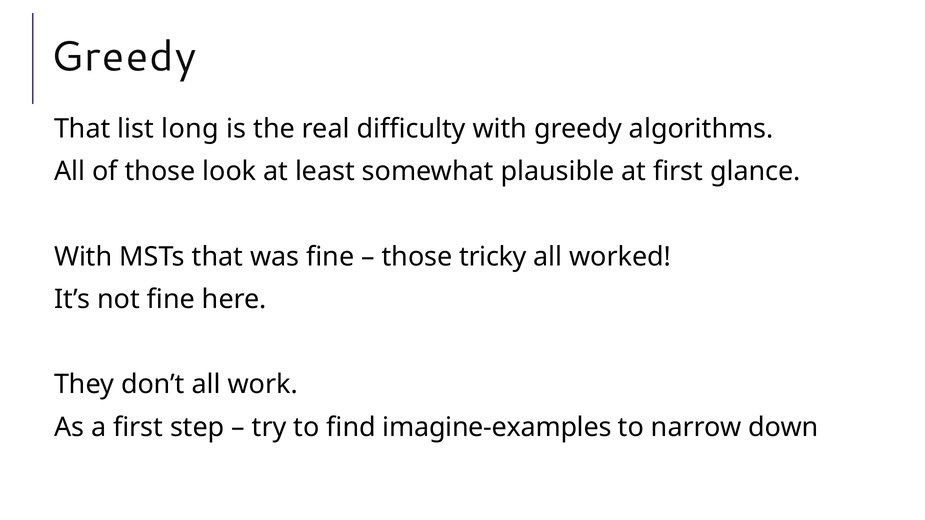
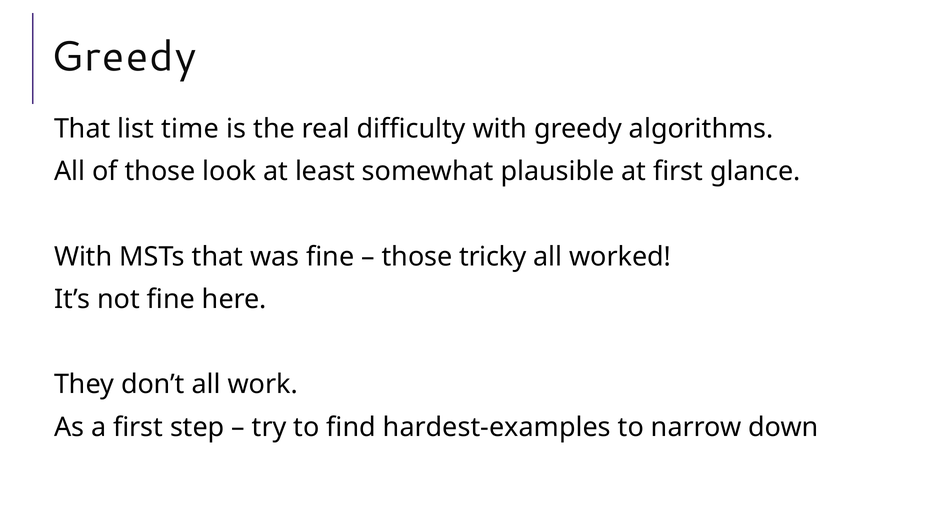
long: long -> time
imagine-examples: imagine-examples -> hardest-examples
